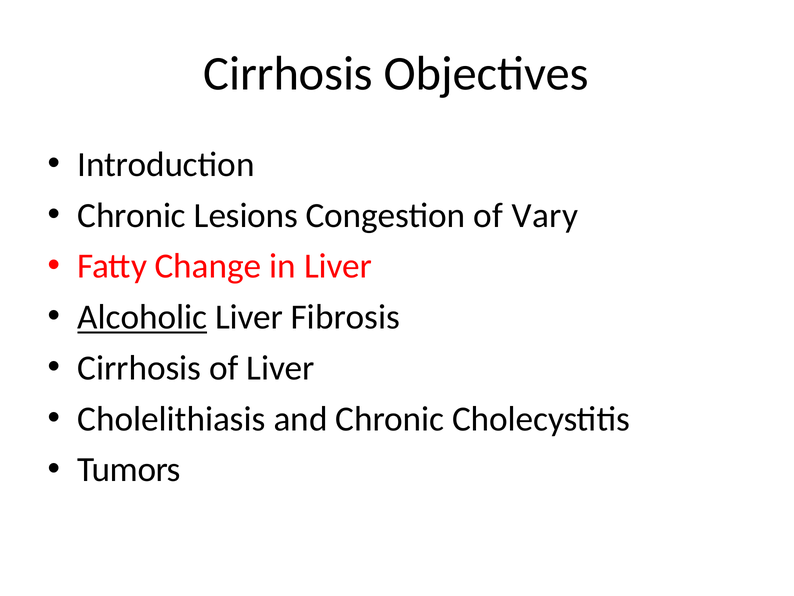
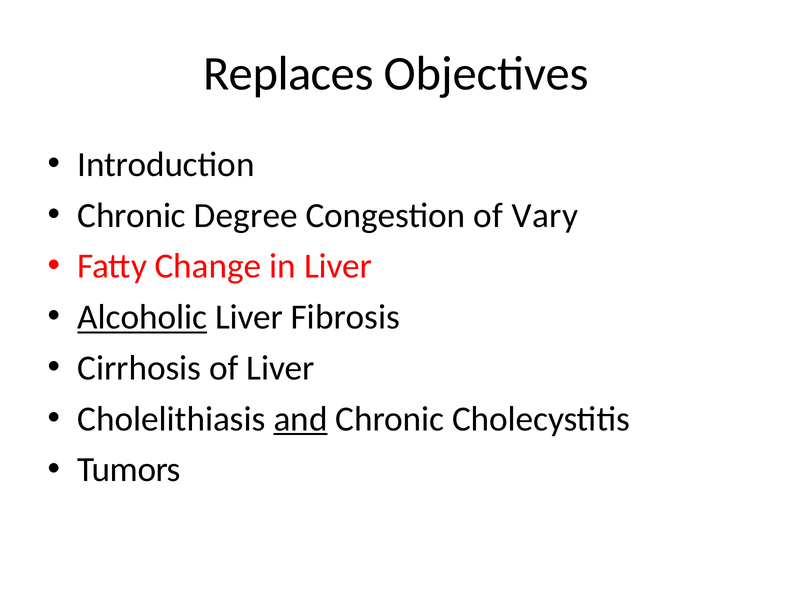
Cirrhosis at (288, 74): Cirrhosis -> Replaces
Lesions: Lesions -> Degree
and underline: none -> present
